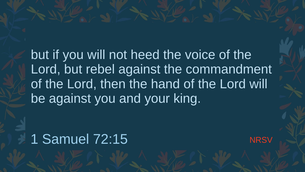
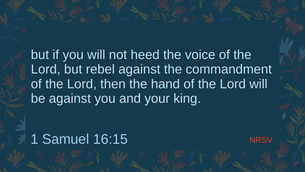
72:15: 72:15 -> 16:15
